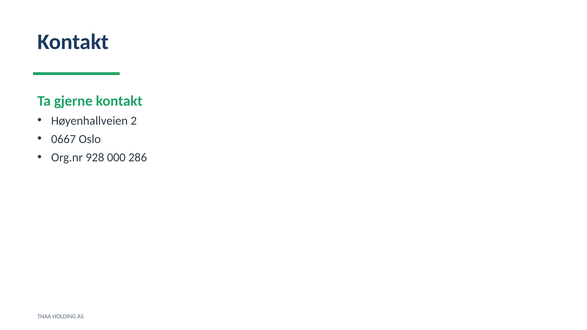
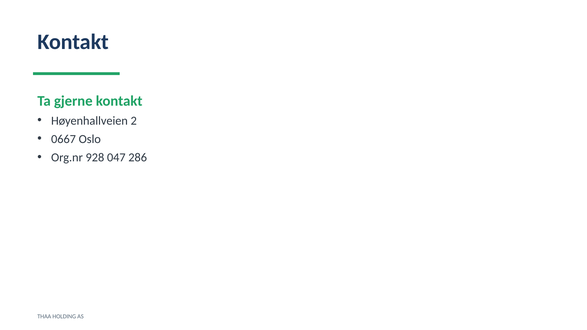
000: 000 -> 047
